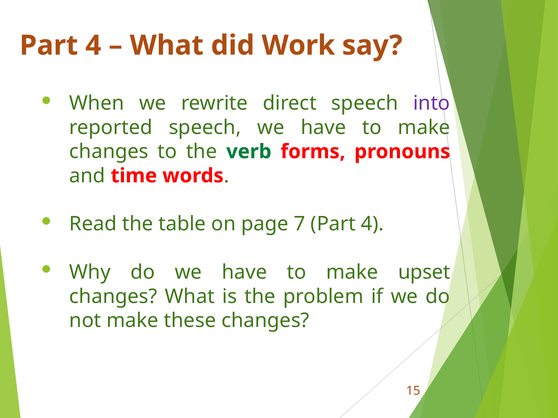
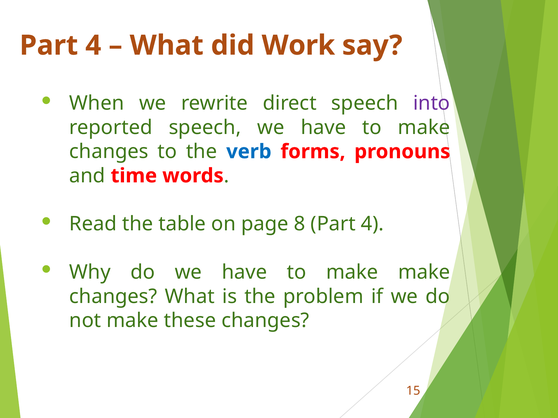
verb colour: green -> blue
7: 7 -> 8
make upset: upset -> make
